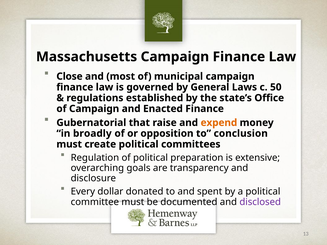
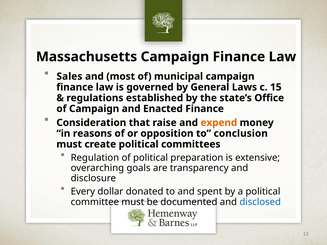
Close: Close -> Sales
50: 50 -> 15
Gubernatorial: Gubernatorial -> Consideration
broadly: broadly -> reasons
disclosed colour: purple -> blue
